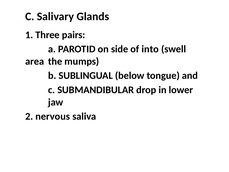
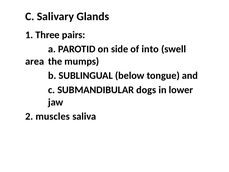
drop: drop -> dogs
nervous: nervous -> muscles
